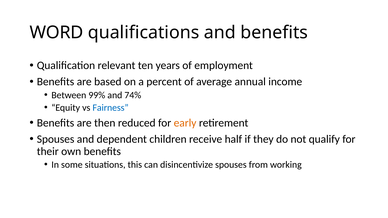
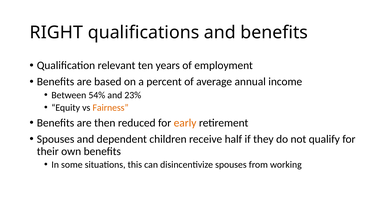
WORD: WORD -> RIGHT
99%: 99% -> 54%
74%: 74% -> 23%
Fairness colour: blue -> orange
